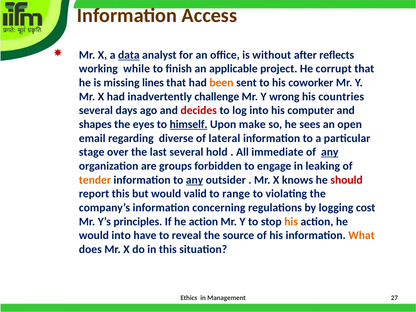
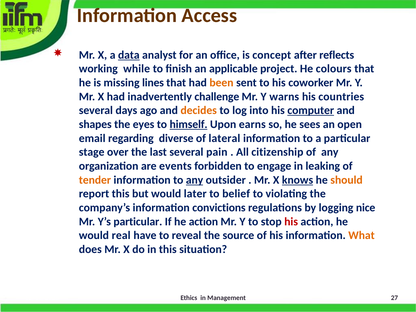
without: without -> concept
corrupt: corrupt -> colours
wrong: wrong -> warns
decides colour: red -> orange
computer underline: none -> present
make: make -> earns
hold: hold -> pain
immediate: immediate -> citizenship
any at (330, 152) underline: present -> none
groups: groups -> events
knows underline: none -> present
should colour: red -> orange
valid: valid -> later
range: range -> belief
concerning: concerning -> convictions
cost: cost -> nice
Y’s principles: principles -> particular
his at (291, 222) colour: orange -> red
would into: into -> real
